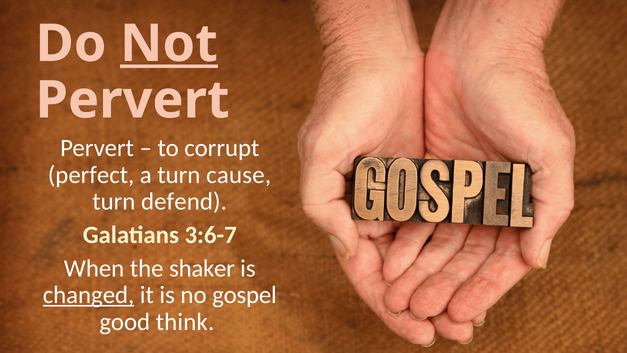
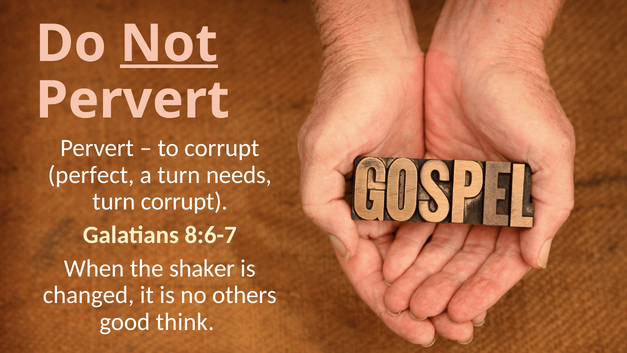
cause: cause -> needs
turn defend: defend -> corrupt
3:6-7: 3:6-7 -> 8:6-7
changed underline: present -> none
gospel: gospel -> others
